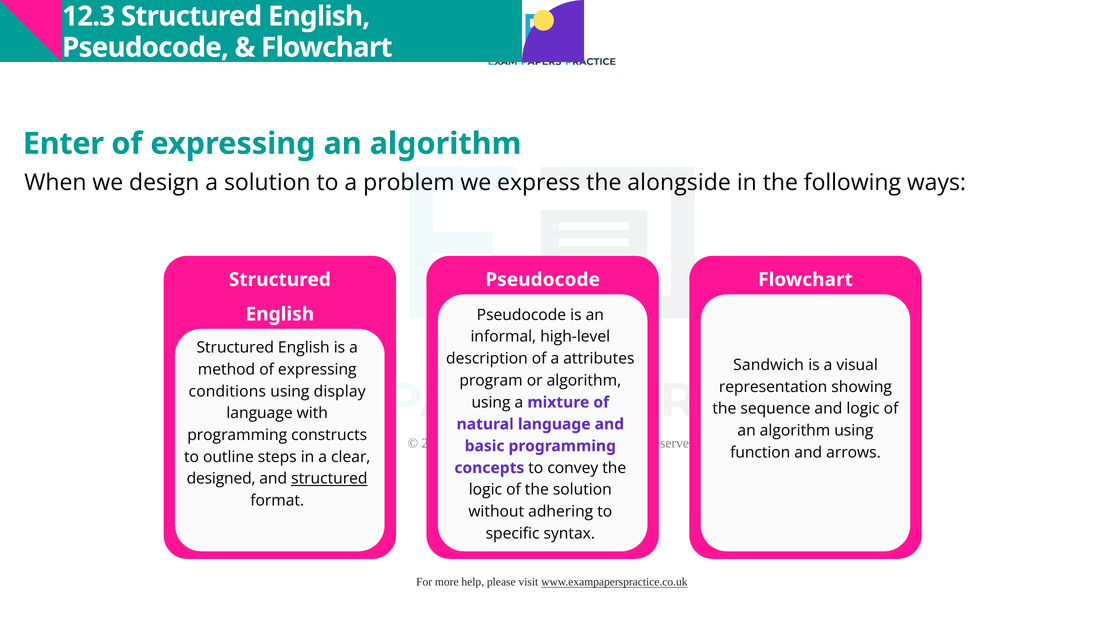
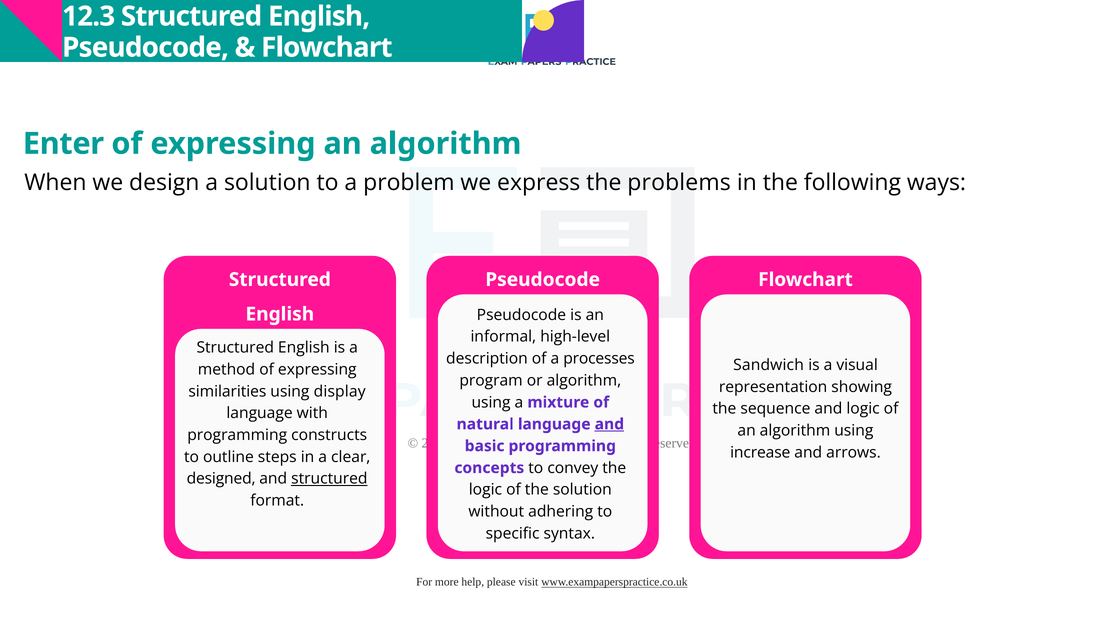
alongside: alongside -> problems
attributes: attributes -> processes
conditions: conditions -> similarities
and at (609, 424) underline: none -> present
function: function -> increase
